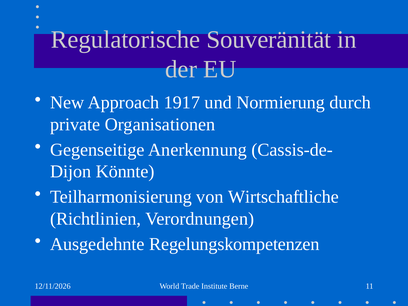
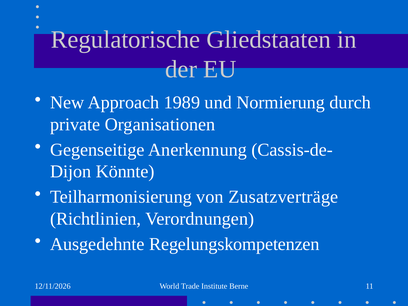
Souveränität: Souveränität -> Gliedstaaten
1917: 1917 -> 1989
Wirtschaftliche: Wirtschaftliche -> Zusatzverträge
